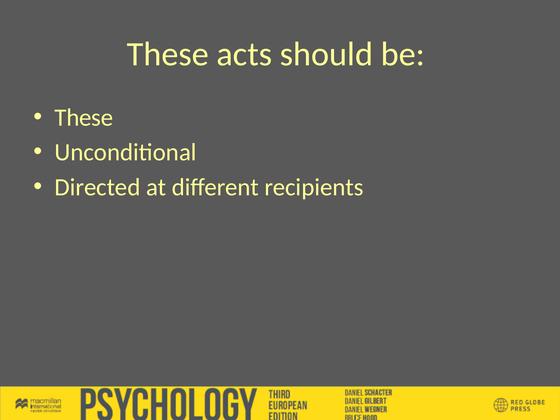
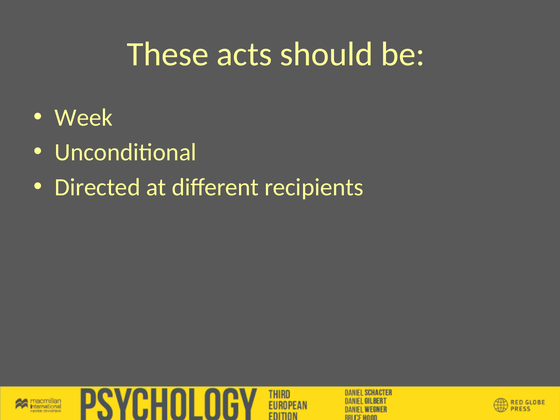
These at (84, 117): These -> Week
